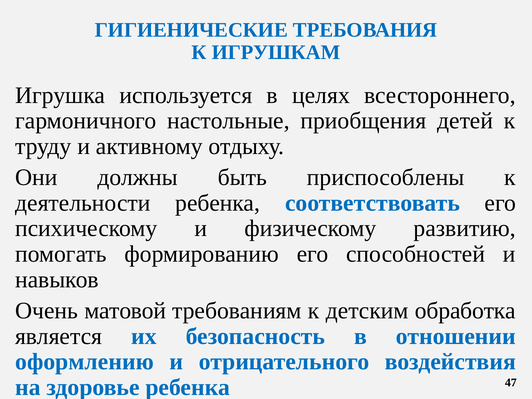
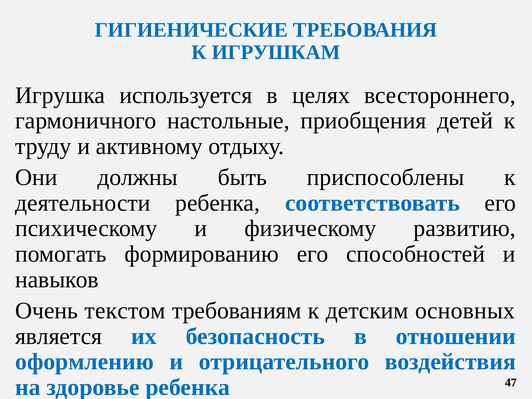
матовой: матовой -> текстом
обработка: обработка -> основных
